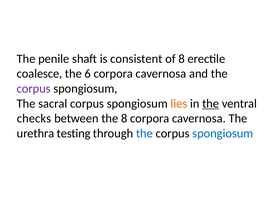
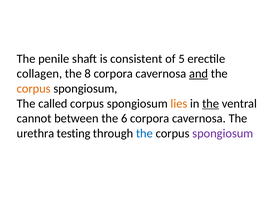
of 8: 8 -> 5
coalesce: coalesce -> collagen
6: 6 -> 8
and underline: none -> present
corpus at (34, 88) colour: purple -> orange
sacral: sacral -> called
checks: checks -> cannot
the 8: 8 -> 6
spongiosum at (223, 133) colour: blue -> purple
